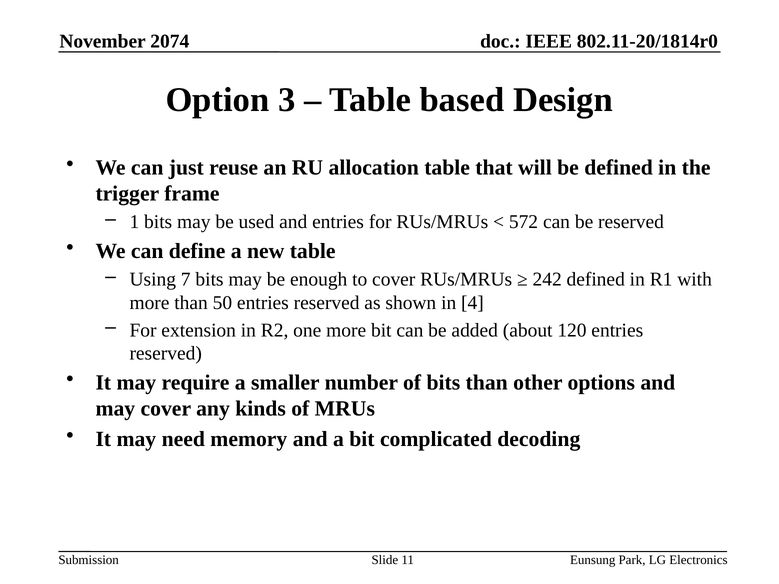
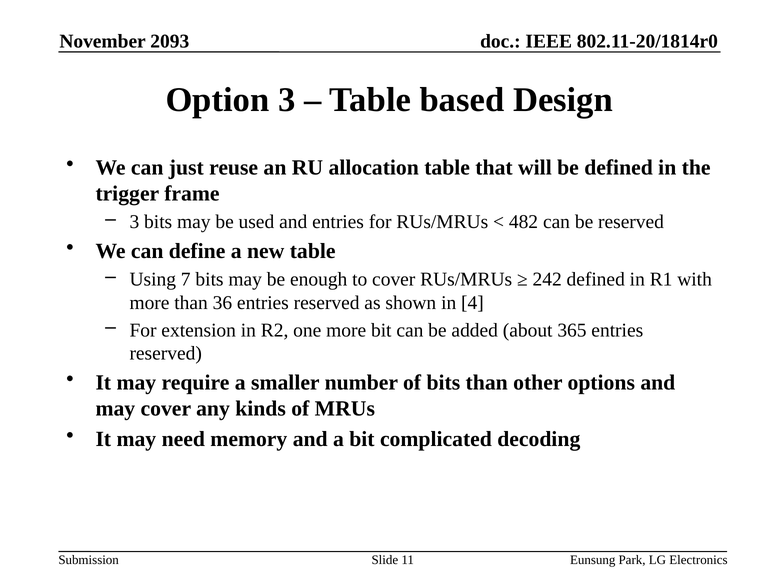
2074: 2074 -> 2093
1 at (134, 222): 1 -> 3
572: 572 -> 482
50: 50 -> 36
120: 120 -> 365
